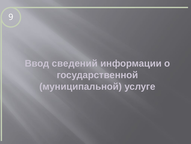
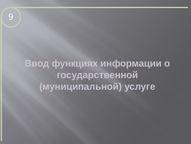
сведений: сведений -> функциях
